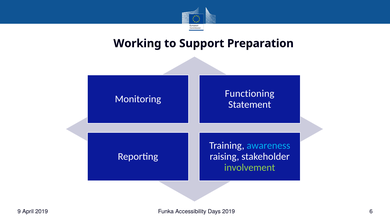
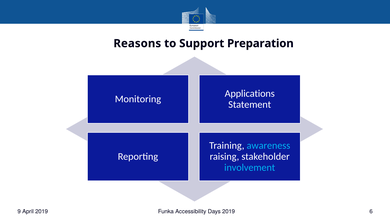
Working: Working -> Reasons
Functioning: Functioning -> Applications
involvement colour: light green -> light blue
